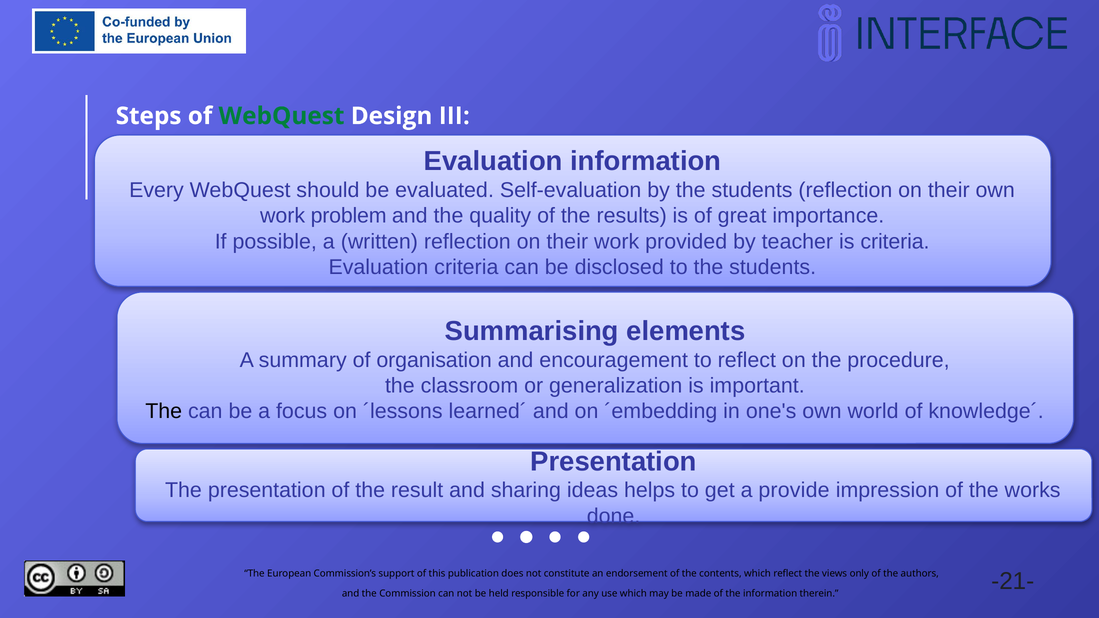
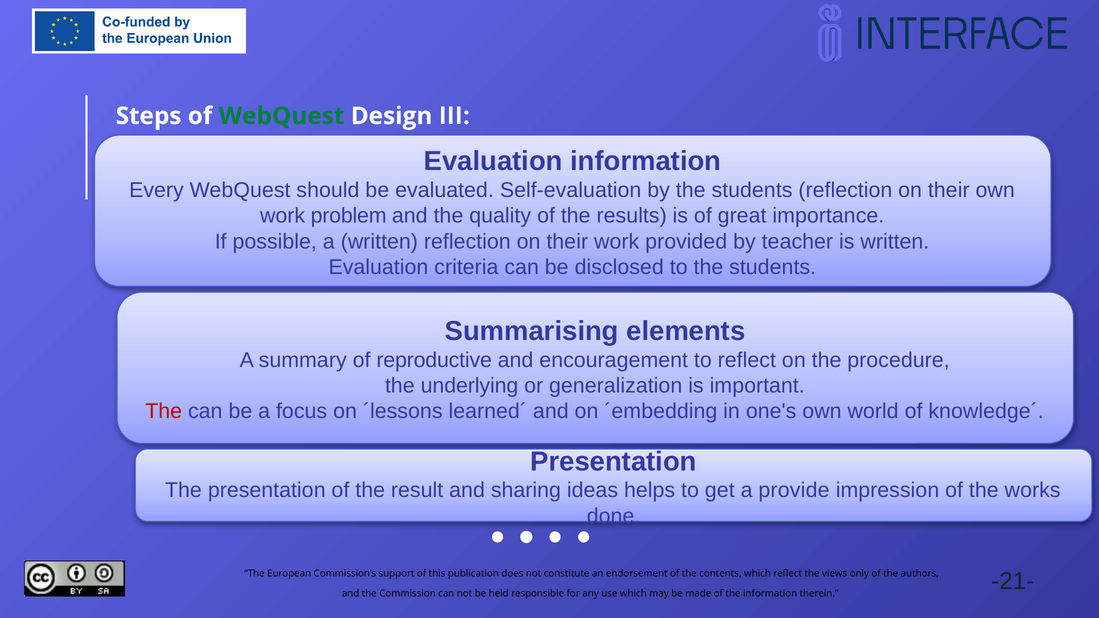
is criteria: criteria -> written
organisation: organisation -> reproductive
classroom: classroom -> underlying
The at (164, 412) colour: black -> red
